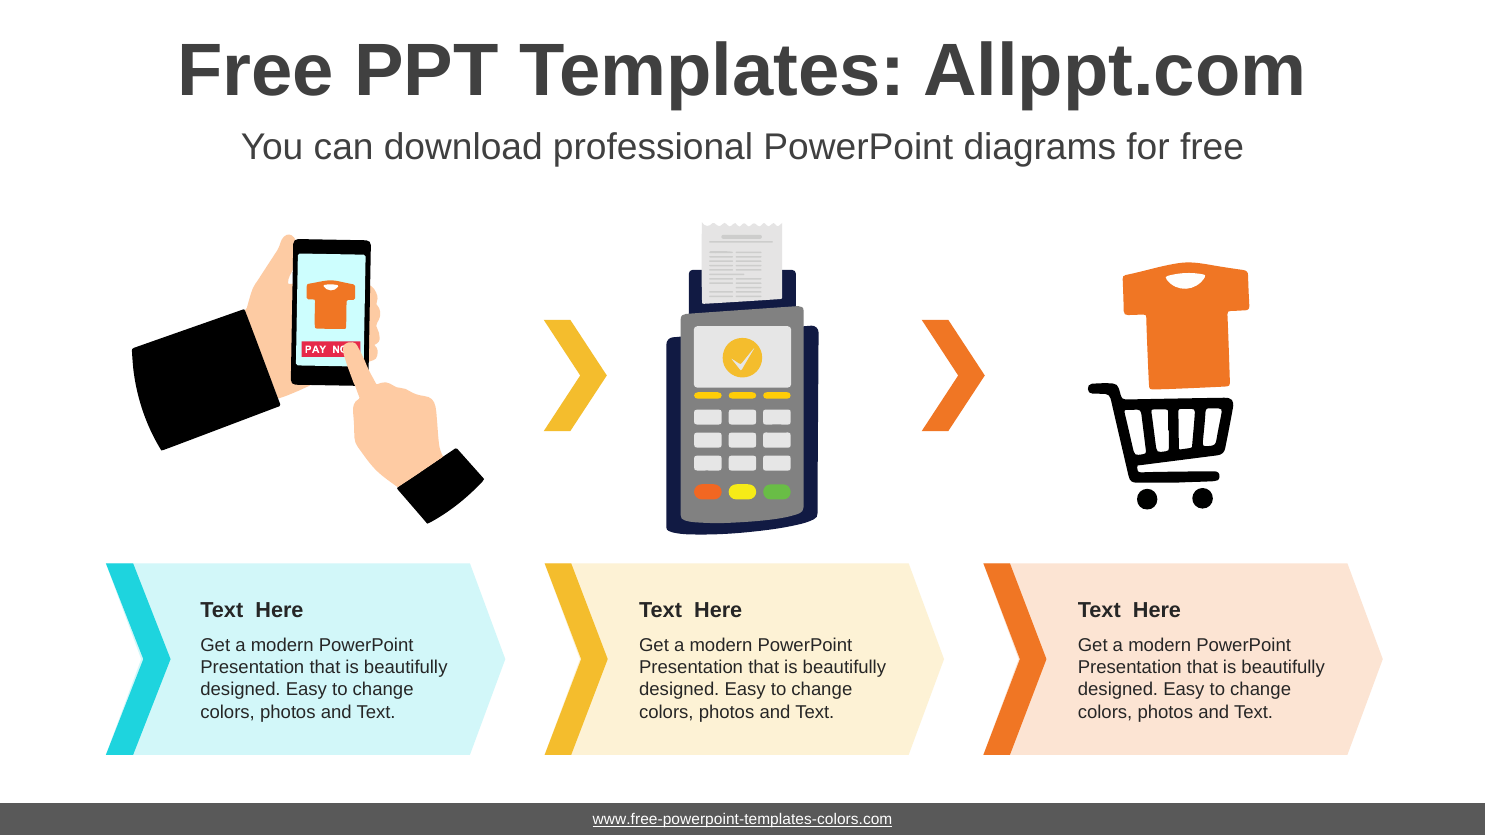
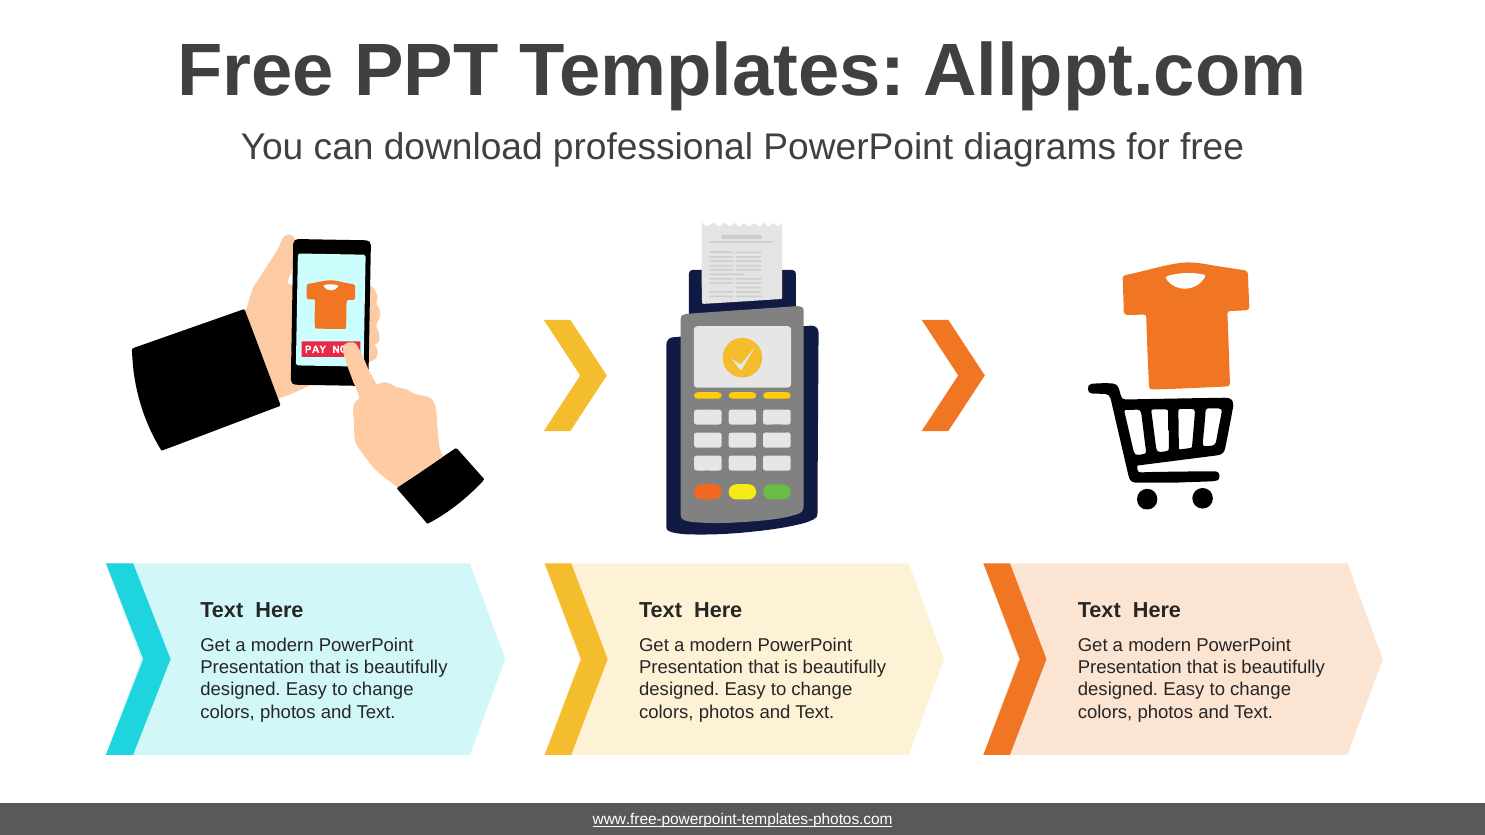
www.free-powerpoint-templates-colors.com: www.free-powerpoint-templates-colors.com -> www.free-powerpoint-templates-photos.com
